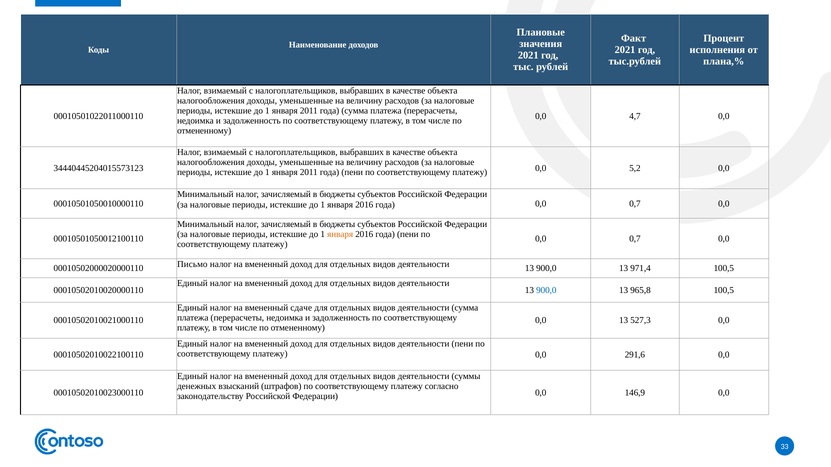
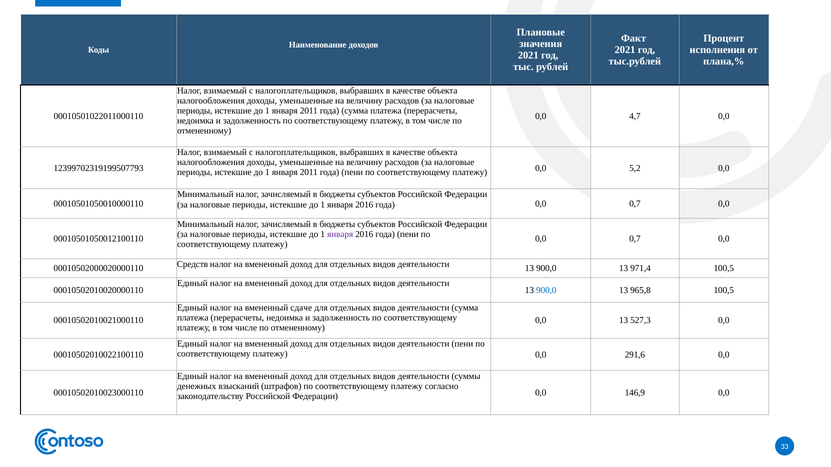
34440445204015573123: 34440445204015573123 -> 12399702319199507793
января at (340, 234) colour: orange -> purple
Письмо: Письмо -> Средств
